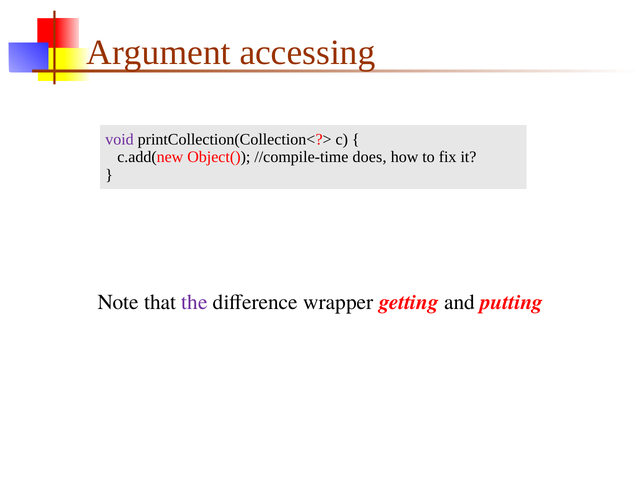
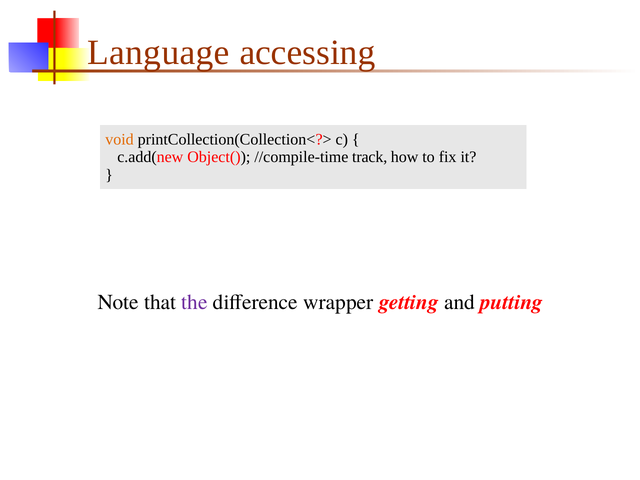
Argument: Argument -> Language
void colour: purple -> orange
does: does -> track
